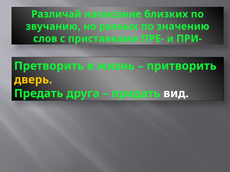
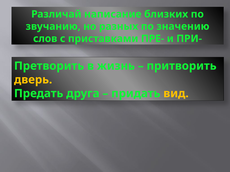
вид colour: white -> yellow
